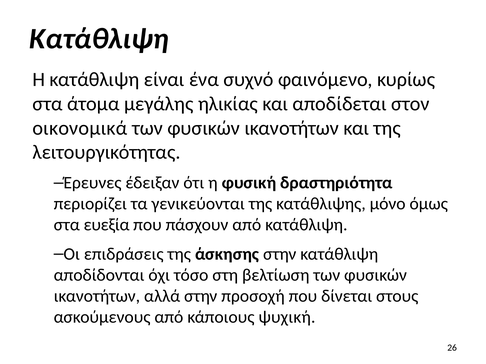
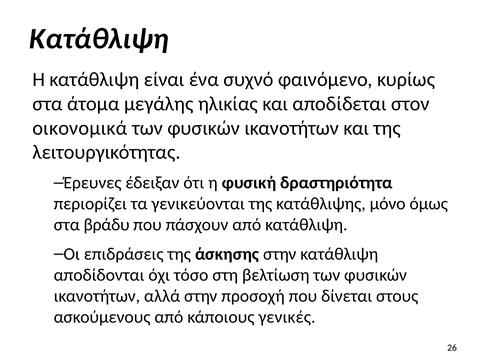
ευεξία: ευεξία -> βράδυ
ψυχική: ψυχική -> γενικές
